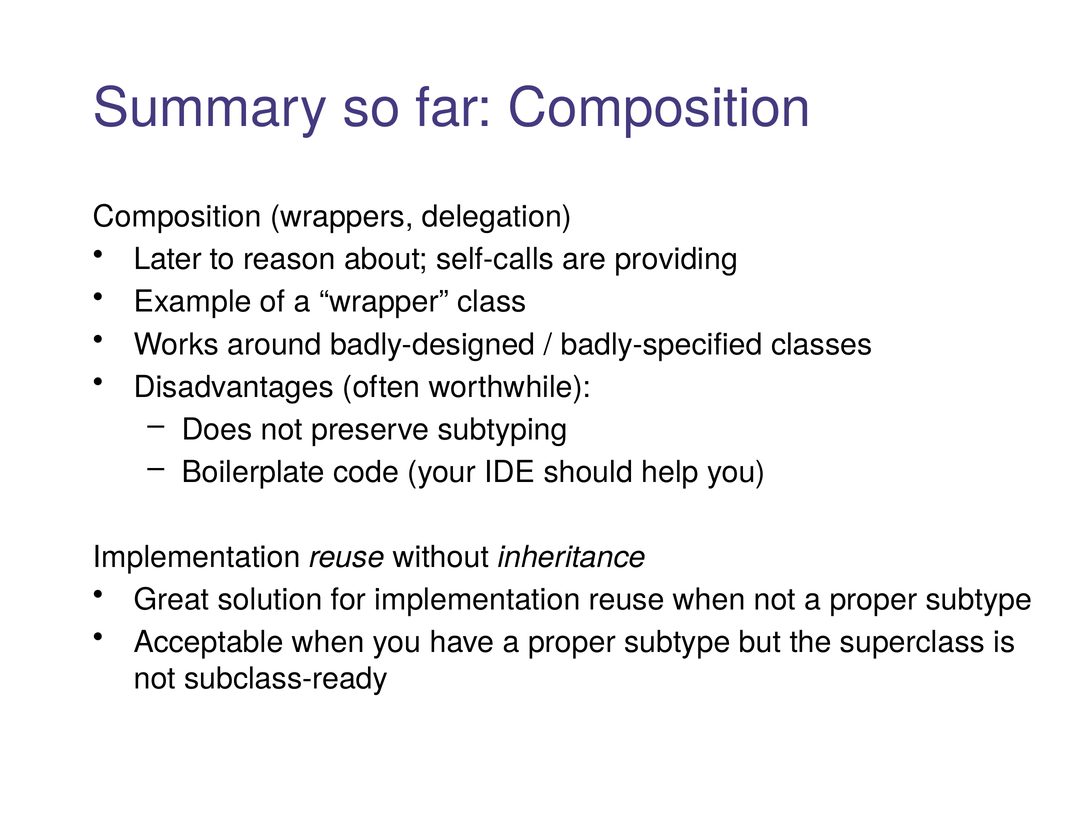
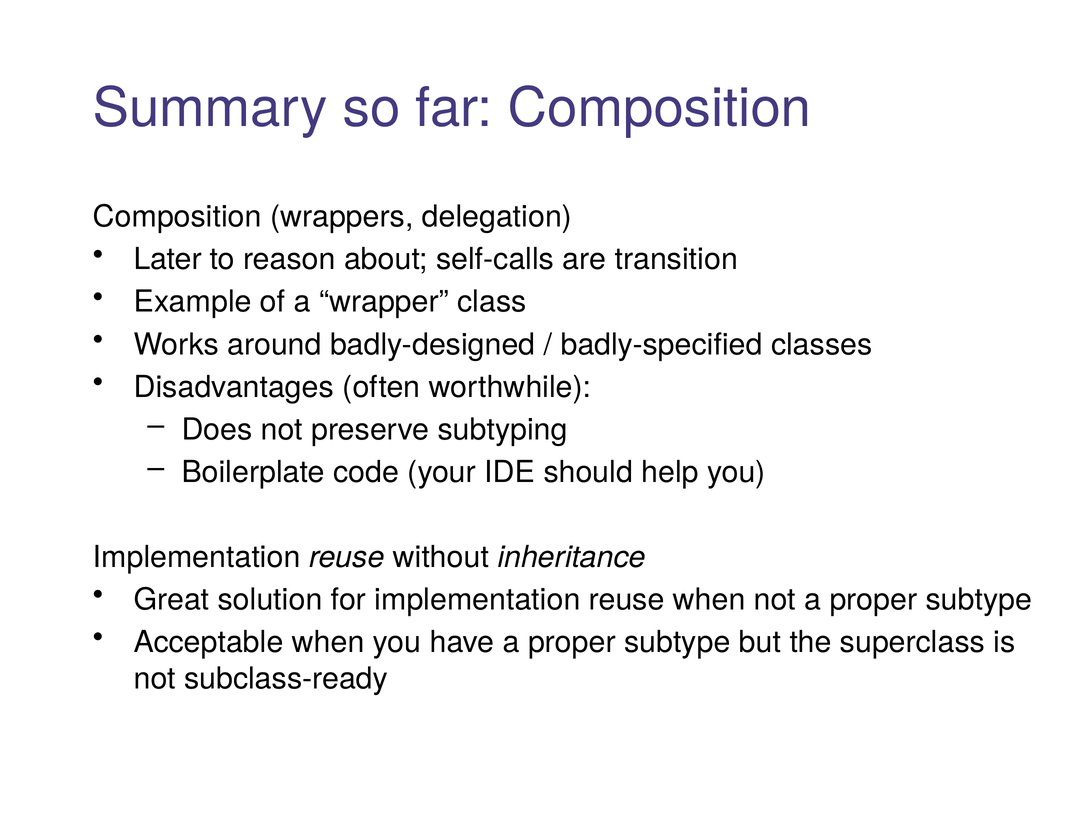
providing: providing -> transition
